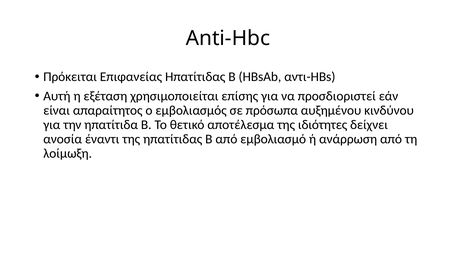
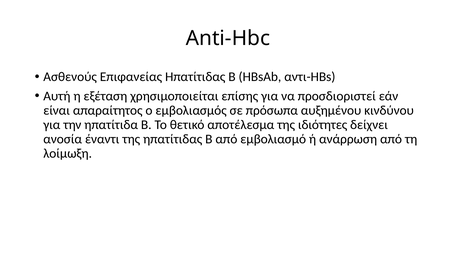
Πρόκειται: Πρόκειται -> Ασθενούς
